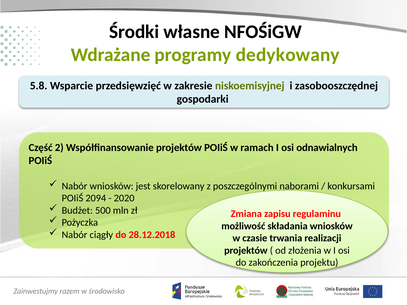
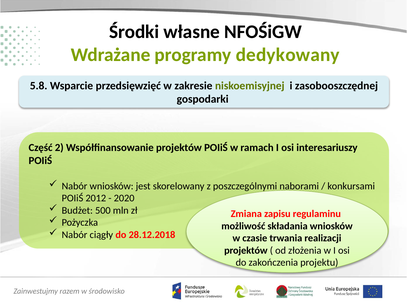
odnawialnych: odnawialnych -> interesariuszy
2094: 2094 -> 2012
